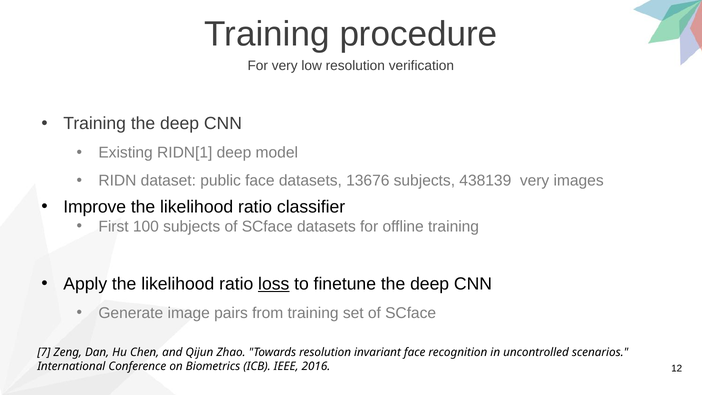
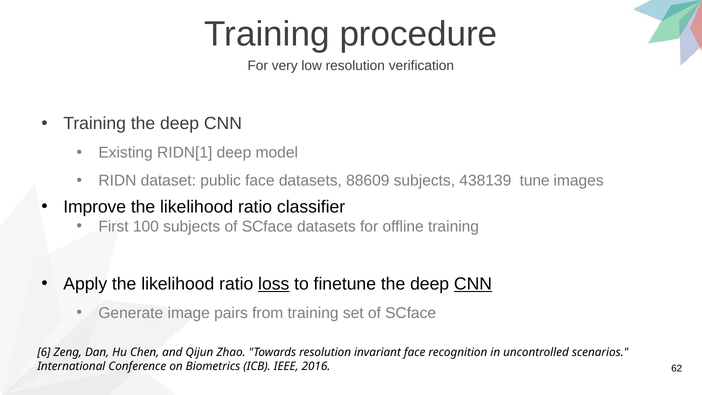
13676: 13676 -> 88609
438139 very: very -> tune
CNN at (473, 284) underline: none -> present
7: 7 -> 6
12: 12 -> 62
